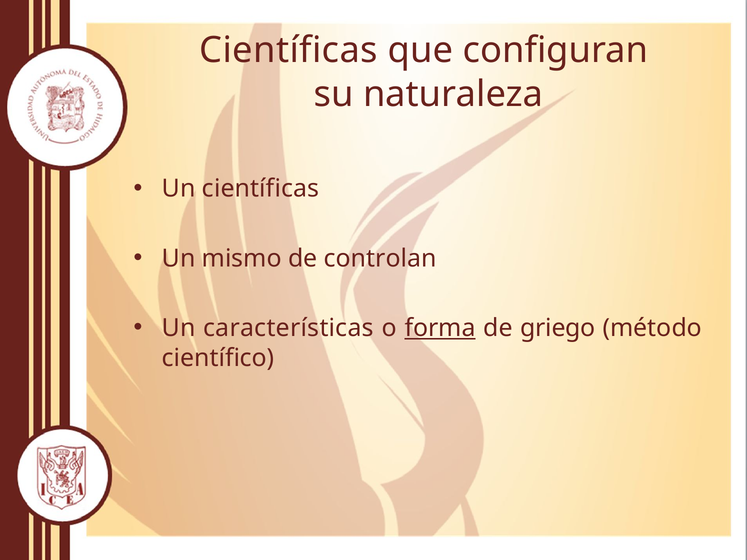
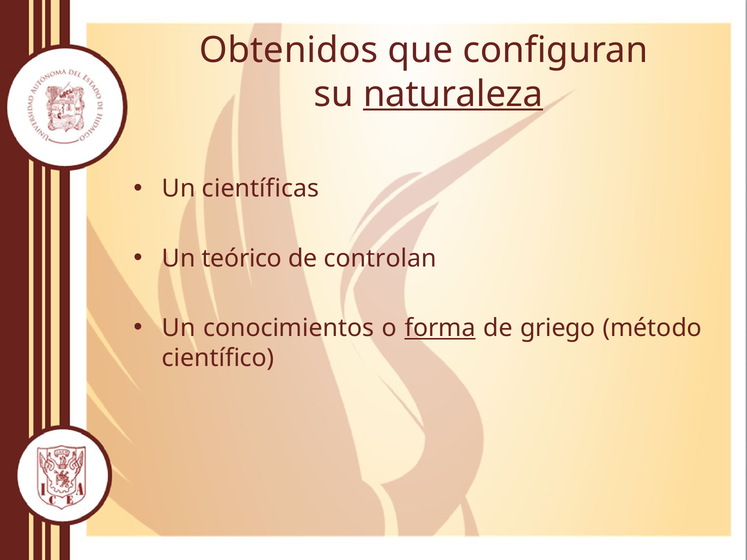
Científicas at (289, 50): Científicas -> Obtenidos
naturaleza underline: none -> present
mismo: mismo -> teórico
características: características -> conocimientos
